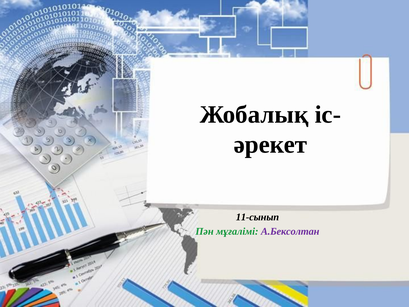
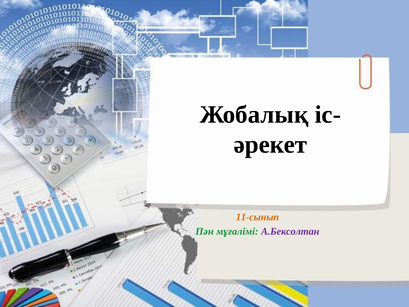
11-сынып colour: black -> orange
